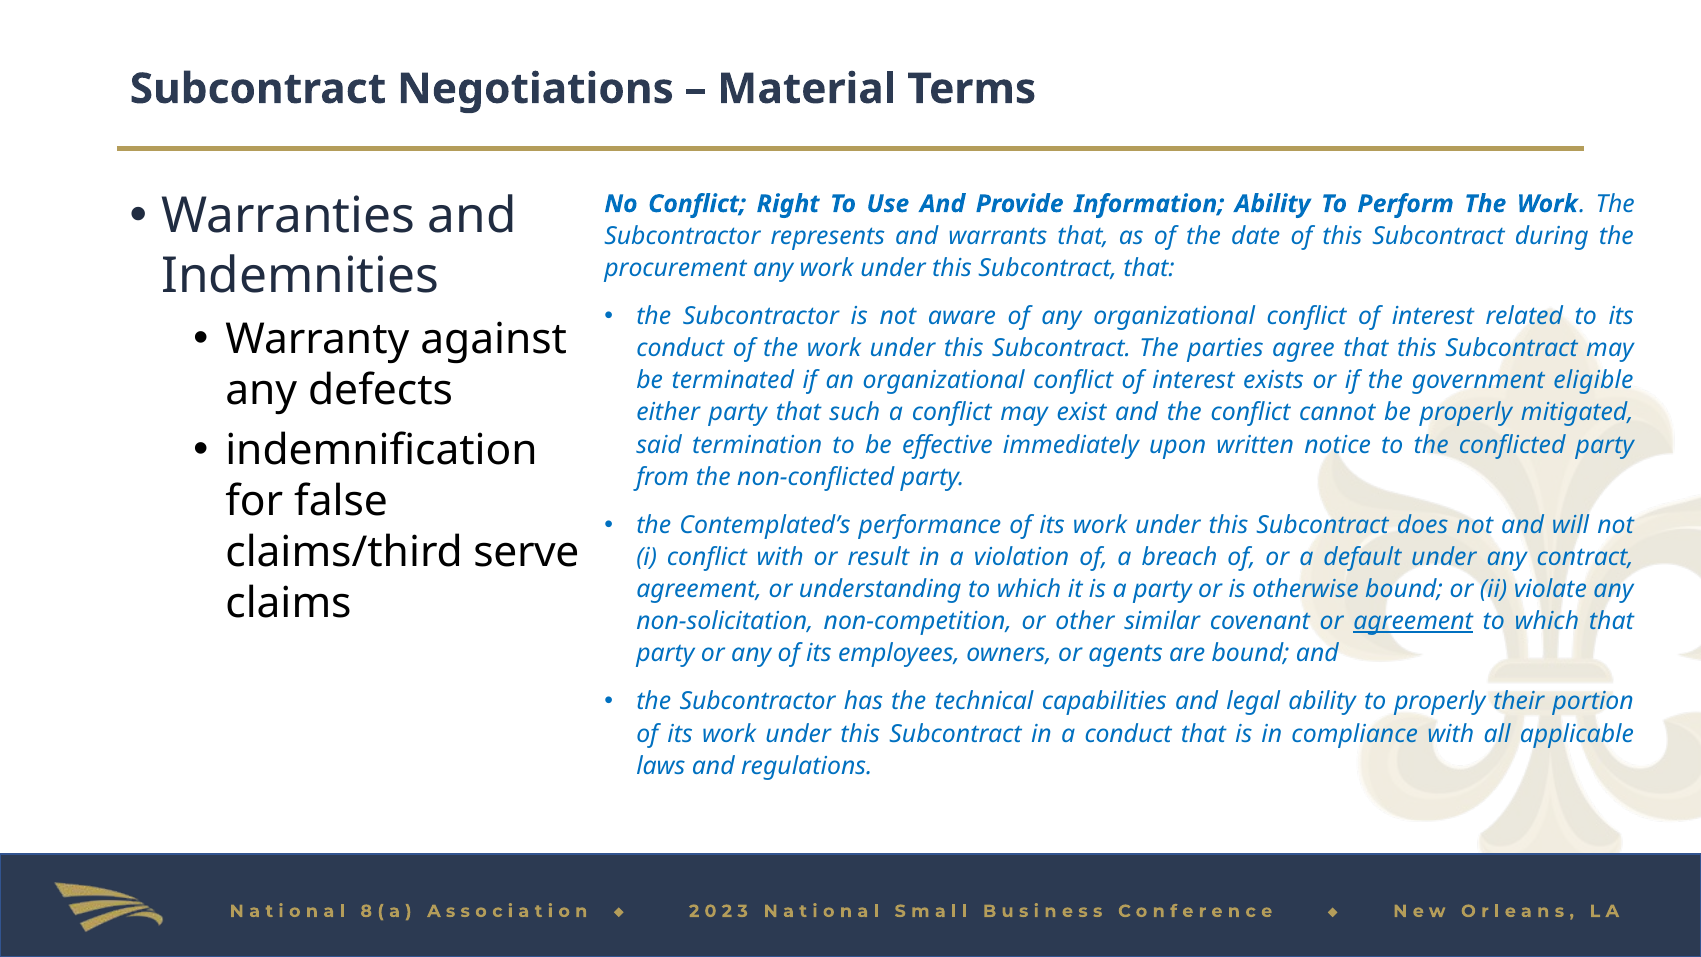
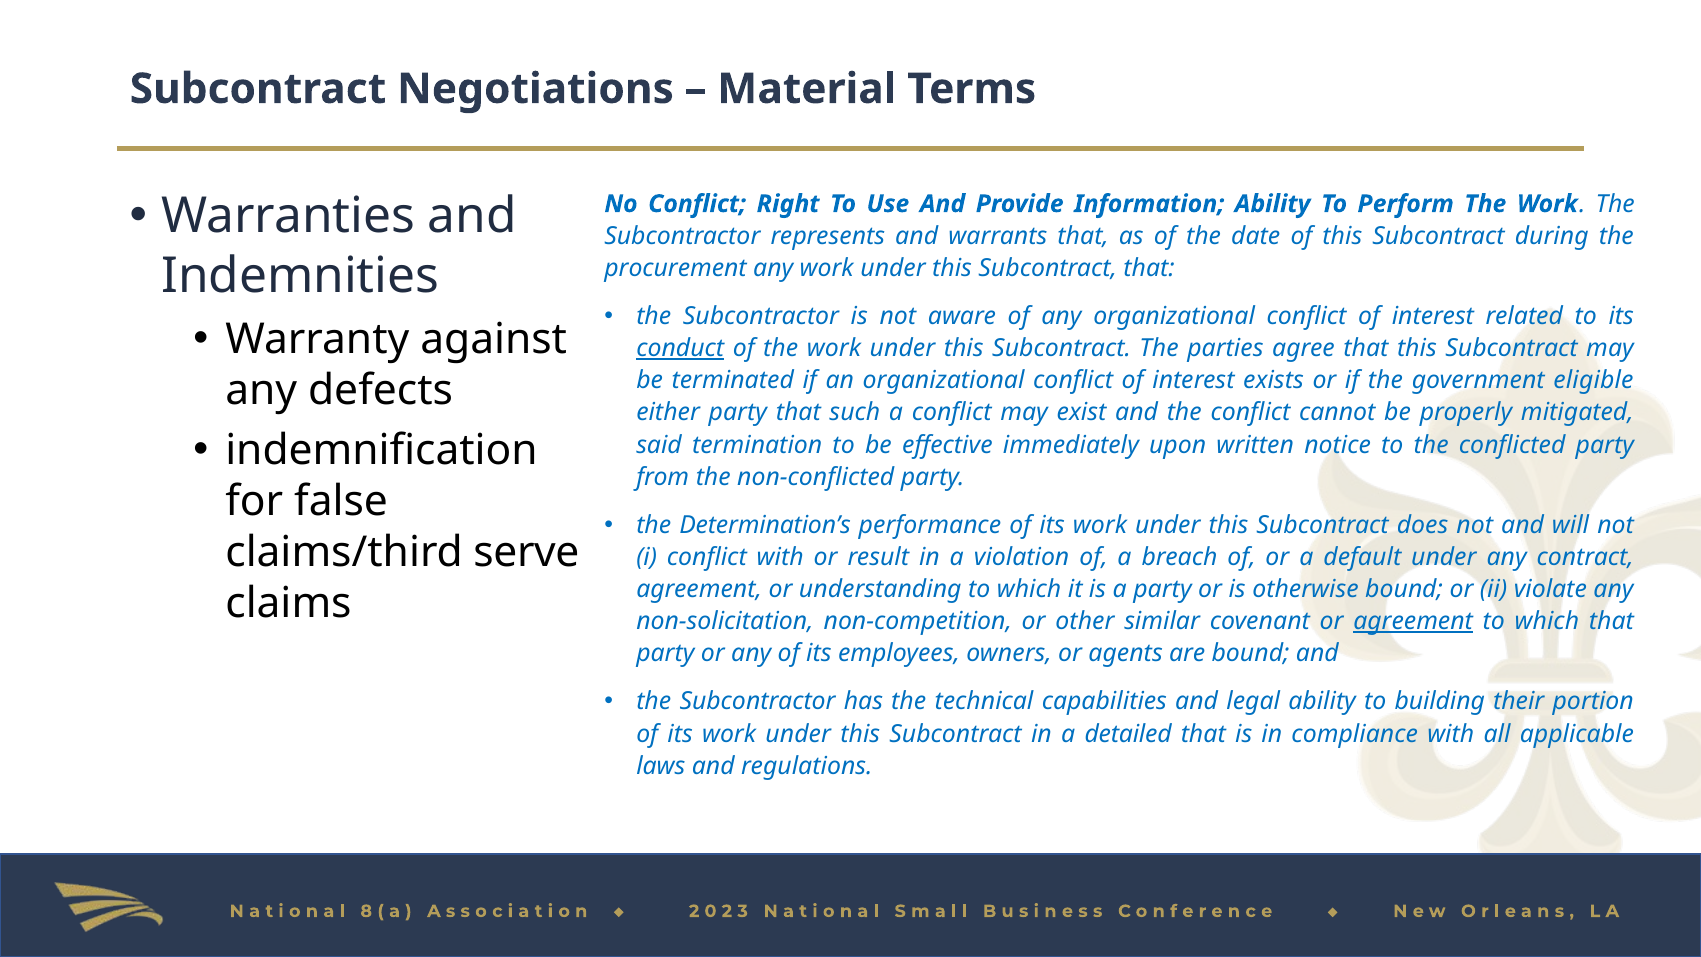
conduct at (680, 348) underline: none -> present
Contemplated’s: Contemplated’s -> Determination’s
to properly: properly -> building
a conduct: conduct -> detailed
